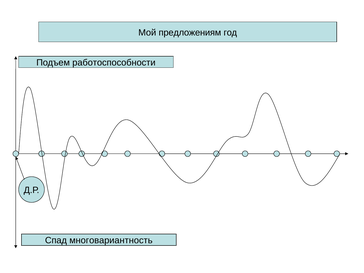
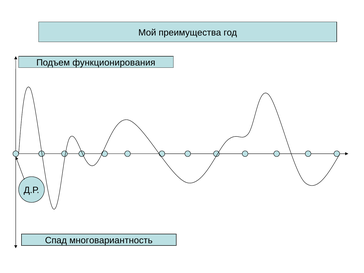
предложениям: предложениям -> преимущества
работоспособности: работоспособности -> функционирования
